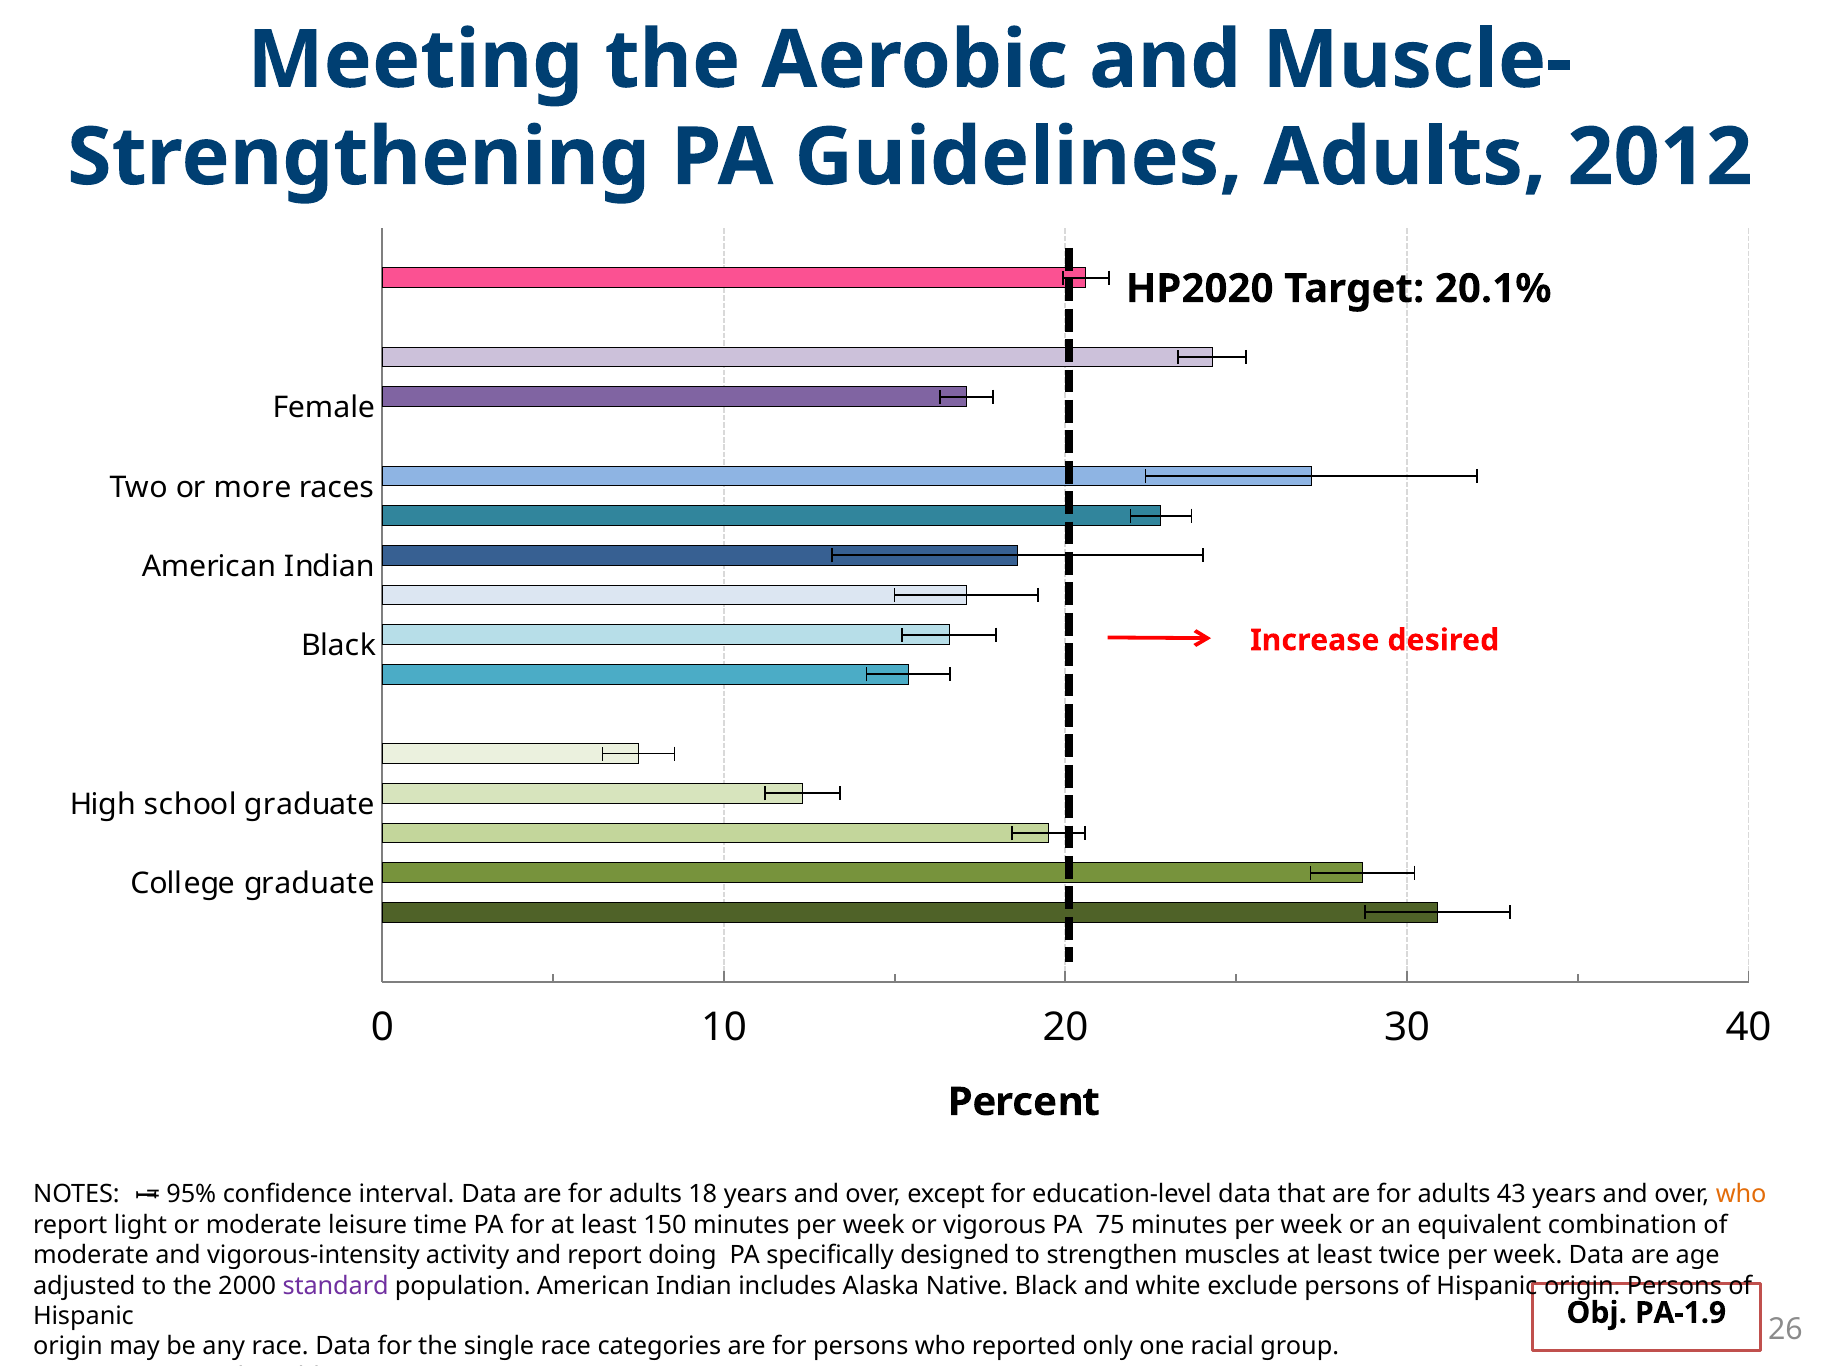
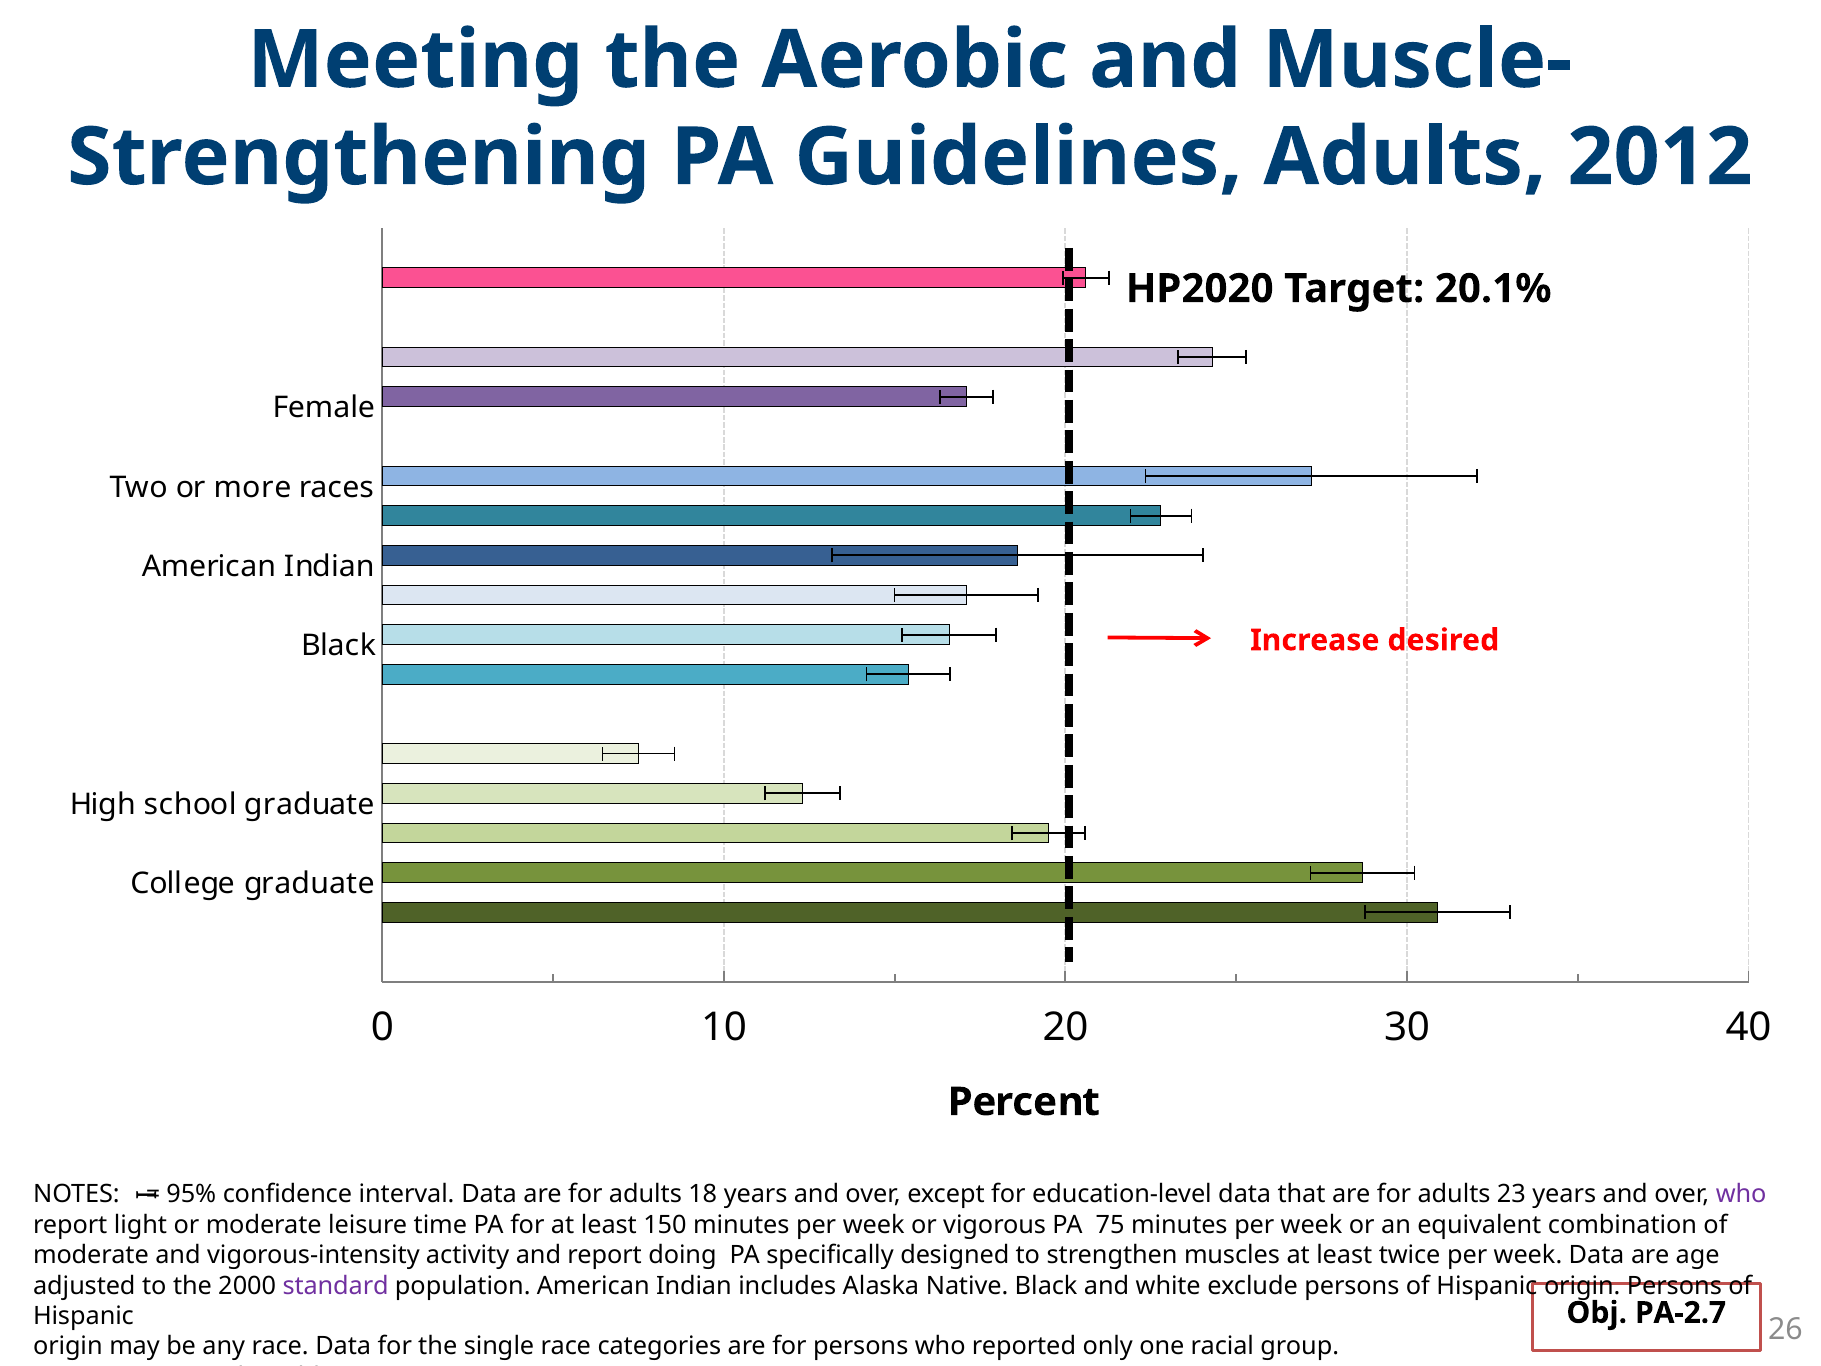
43: 43 -> 23
who at (1741, 1194) colour: orange -> purple
PA-1.9: PA-1.9 -> PA-2.7
